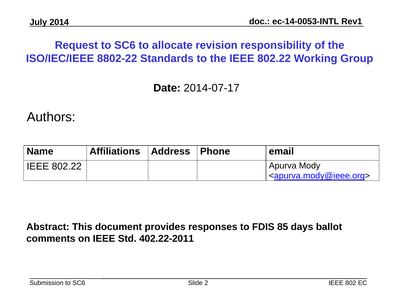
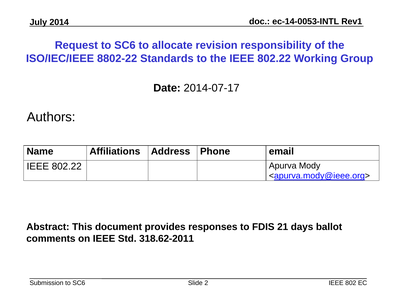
85: 85 -> 21
402.22-2011: 402.22-2011 -> 318.62-2011
